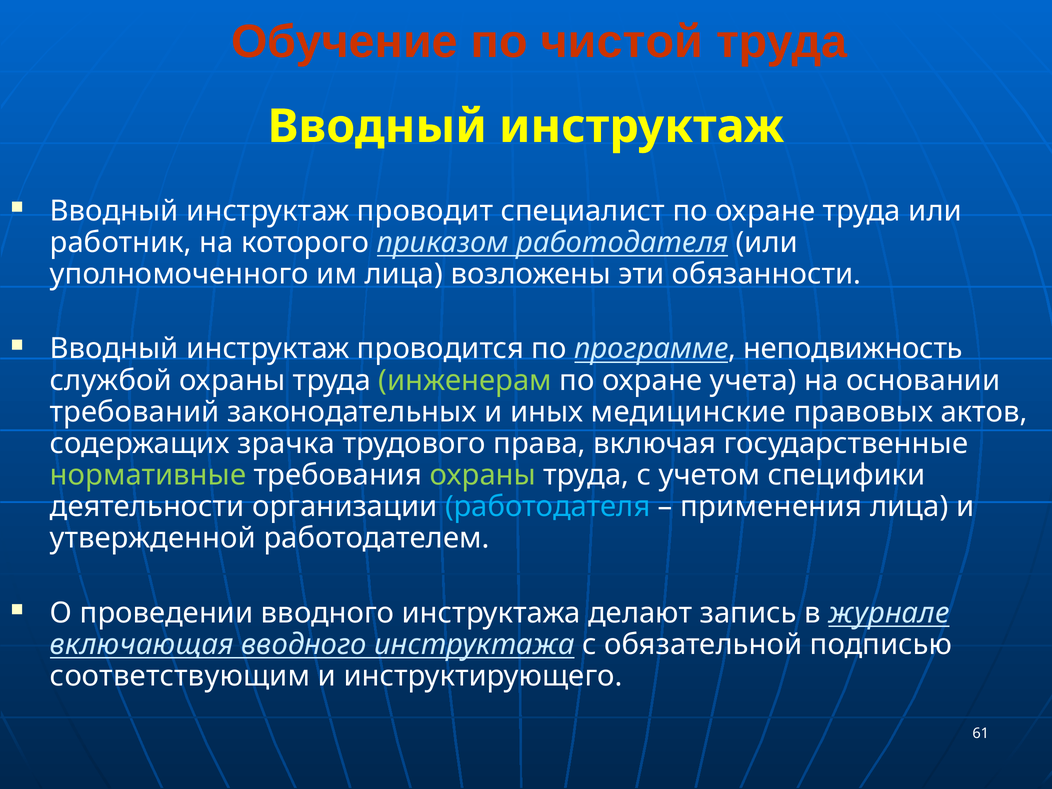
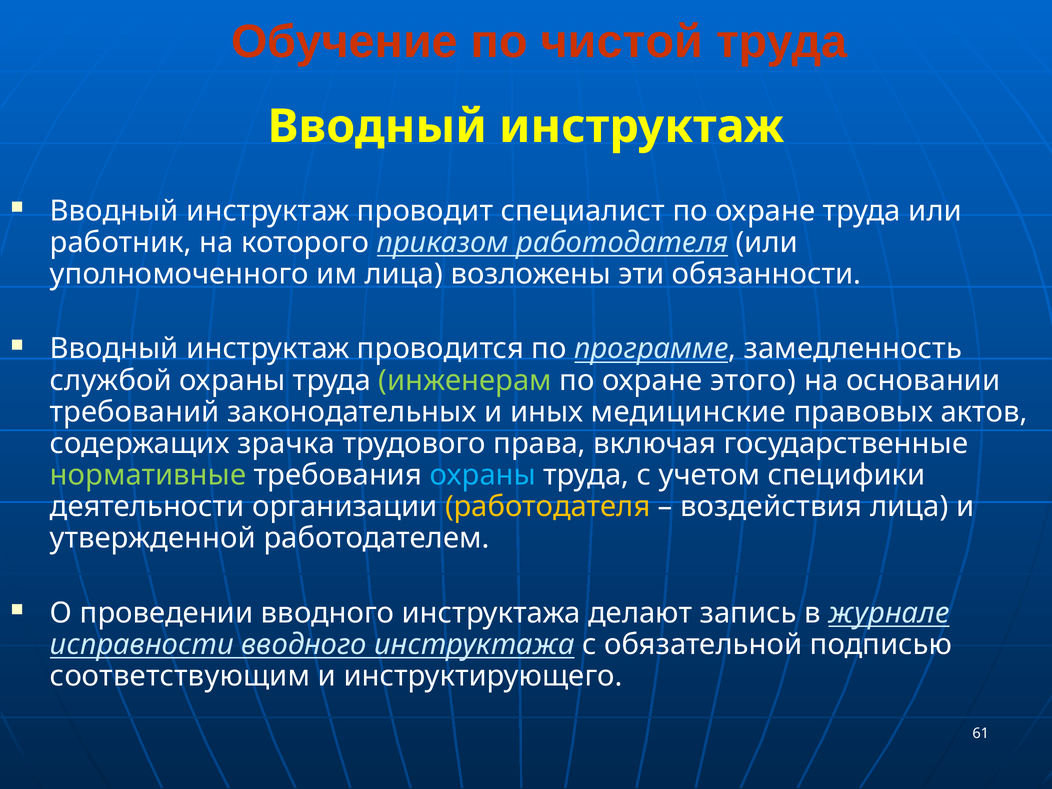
неподвижность: неподвижность -> замедленность
учета: учета -> этого
охраны at (483, 475) colour: light green -> light blue
работодателя at (548, 507) colour: light blue -> yellow
применения: применения -> воздействия
включающая: включающая -> исправности
